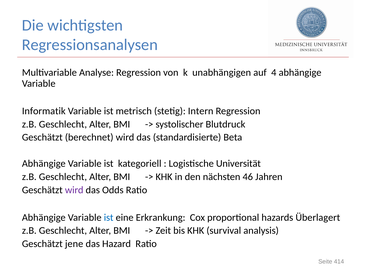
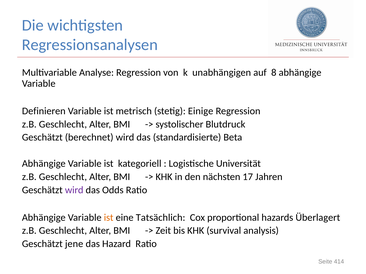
4: 4 -> 8
Informatik: Informatik -> Definieren
Intern: Intern -> Einige
46: 46 -> 17
ist at (109, 218) colour: blue -> orange
Erkrankung: Erkrankung -> Tatsächlich
